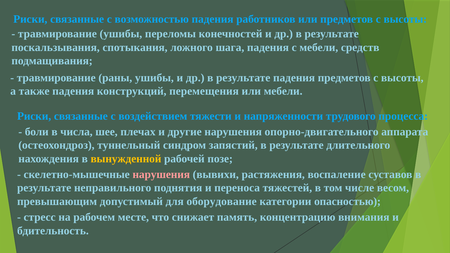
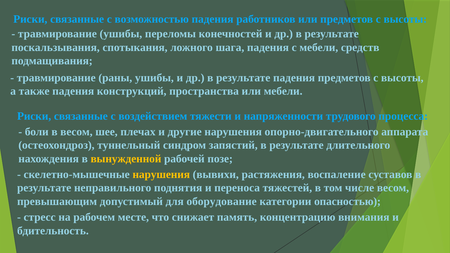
перемещения: перемещения -> пространства
в числа: числа -> весом
нарушения at (161, 174) colour: pink -> yellow
